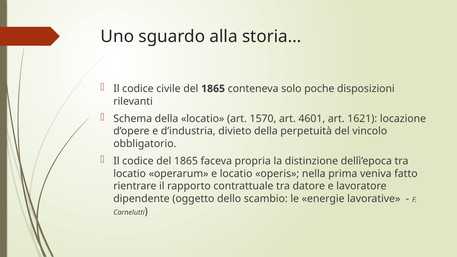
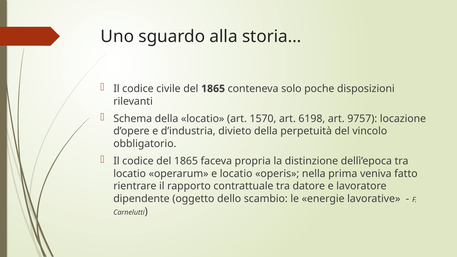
4601: 4601 -> 6198
1621: 1621 -> 9757
